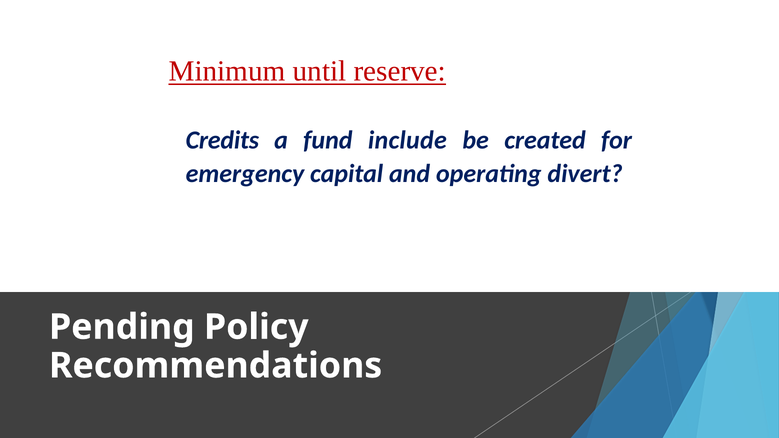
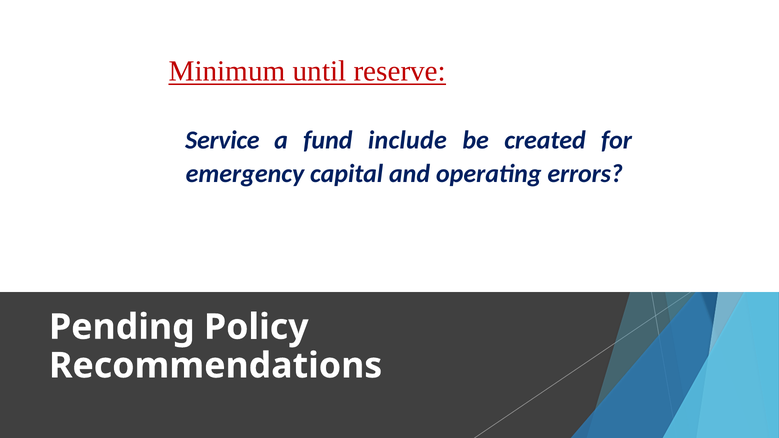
Credits: Credits -> Service
divert: divert -> errors
